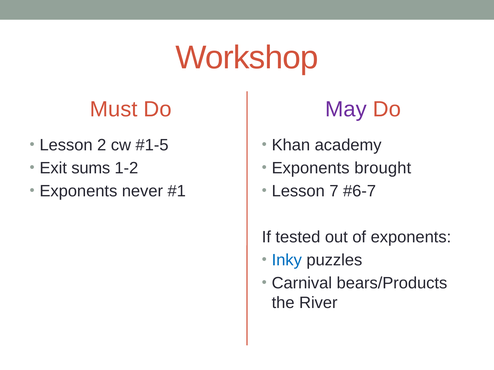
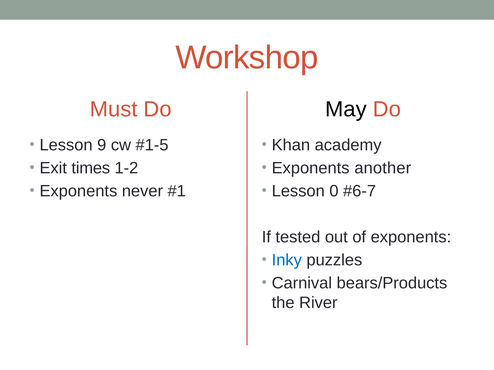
May colour: purple -> black
2: 2 -> 9
sums: sums -> times
brought: brought -> another
7: 7 -> 0
